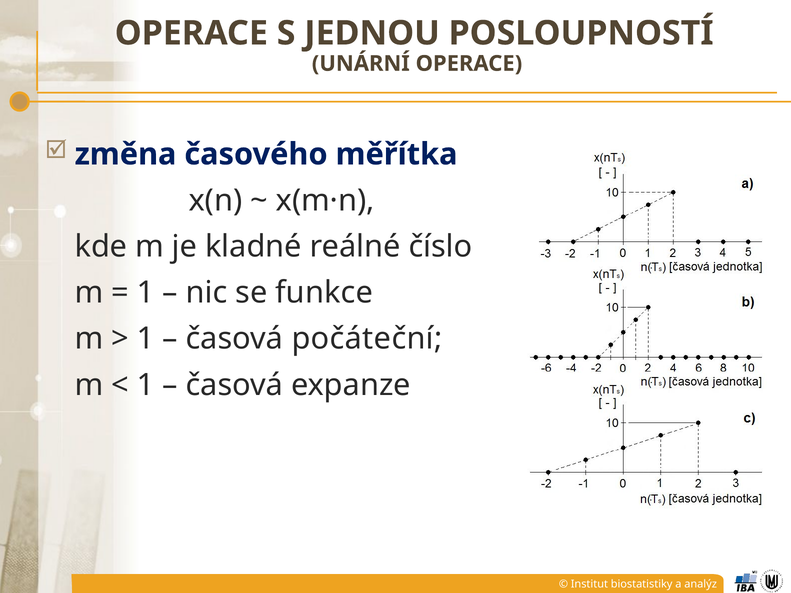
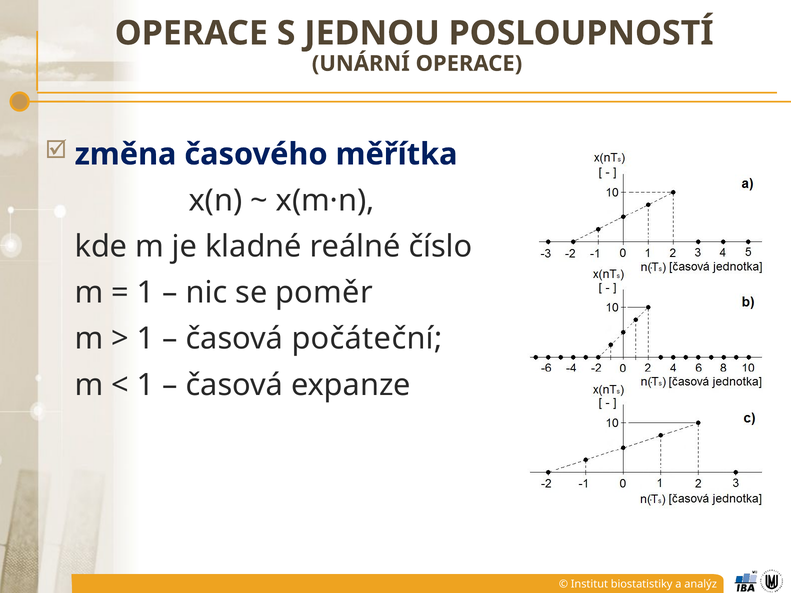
funkce: funkce -> poměr
